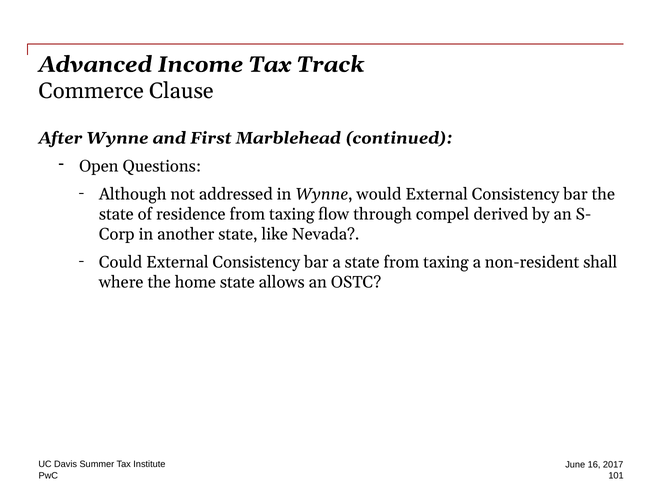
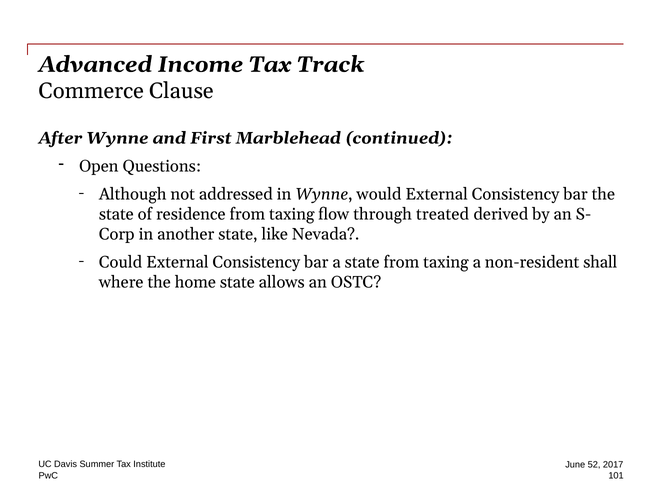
compel: compel -> treated
16: 16 -> 52
